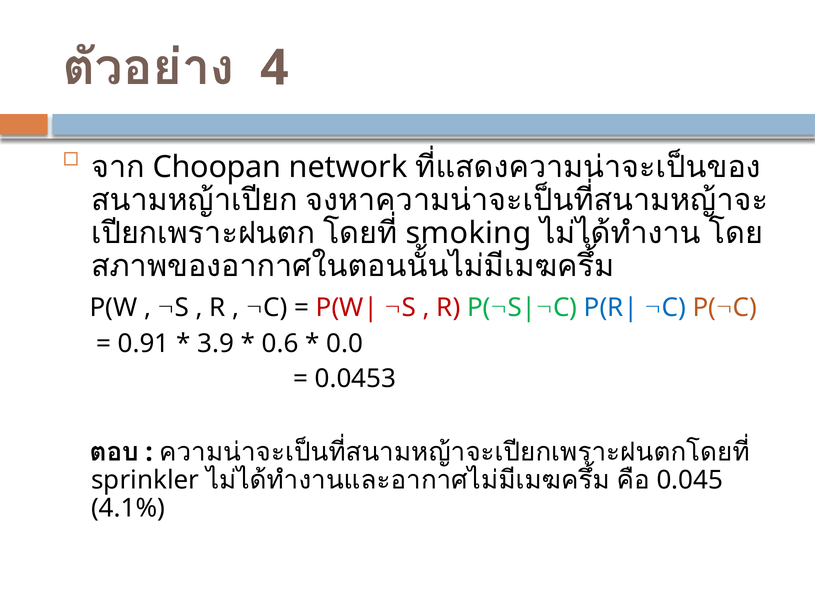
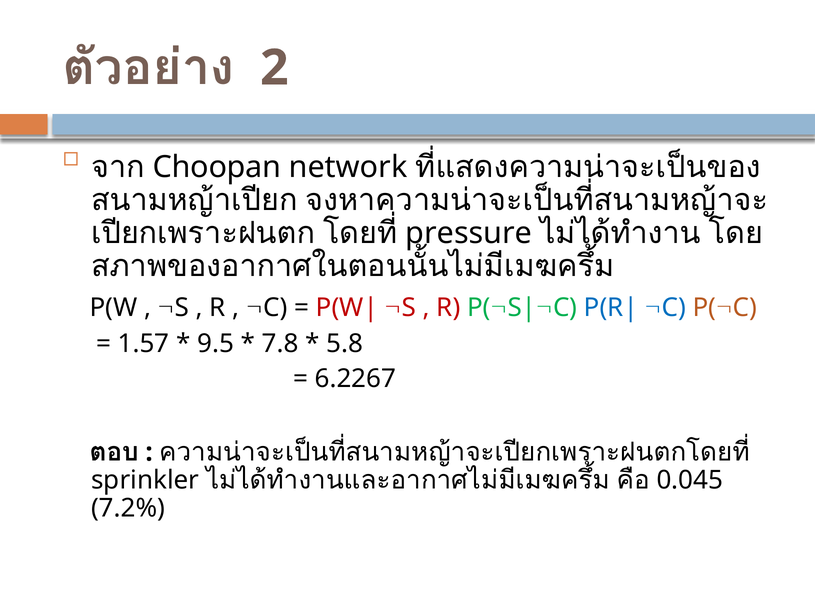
4: 4 -> 2
smoking: smoking -> pressure
0.91: 0.91 -> 1.57
3.9: 3.9 -> 9.5
0.6: 0.6 -> 7.8
0.0: 0.0 -> 5.8
0.0453: 0.0453 -> 6.2267
4.1%: 4.1% -> 7.2%
